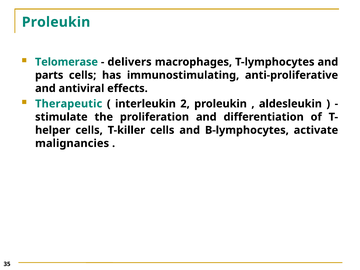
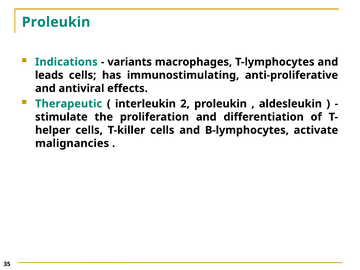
Telomerase: Telomerase -> Indications
delivers: delivers -> variants
parts: parts -> leads
